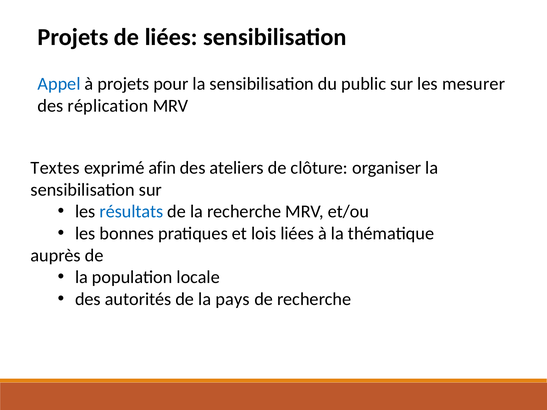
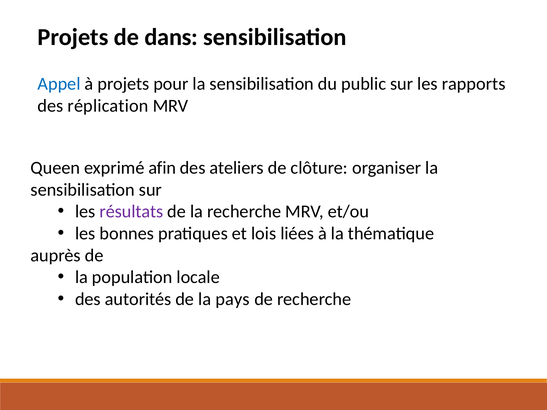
de liées: liées -> dans
mesurer: mesurer -> rapports
Textes: Textes -> Queen
résultats colour: blue -> purple
